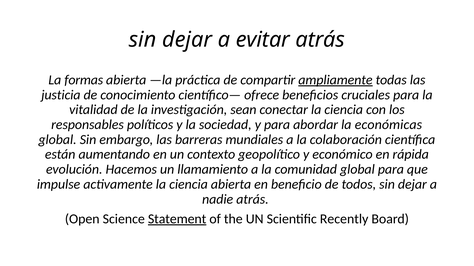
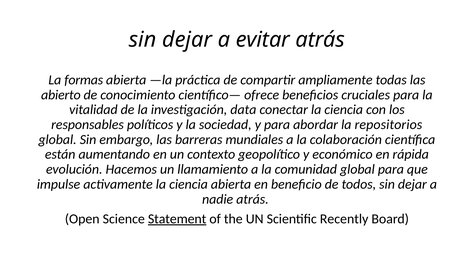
ampliamente underline: present -> none
justicia: justicia -> abierto
sean: sean -> data
económicas: económicas -> repositorios
